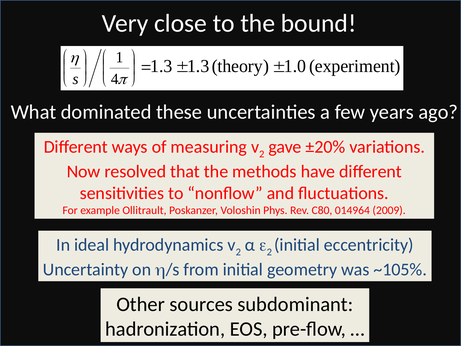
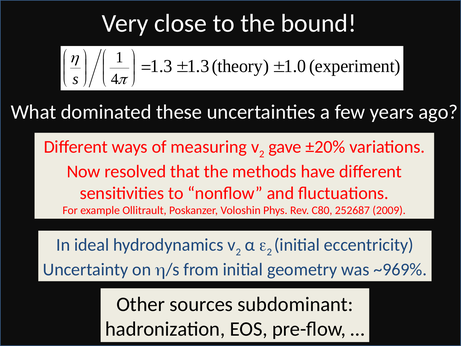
014964: 014964 -> 252687
~105%: ~105% -> ~969%
